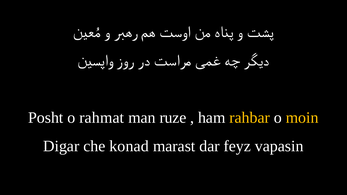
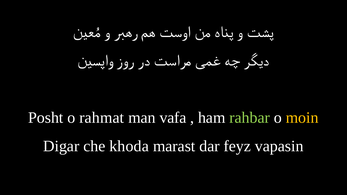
ruze: ruze -> vafa
rahbar colour: yellow -> light green
konad: konad -> khoda
